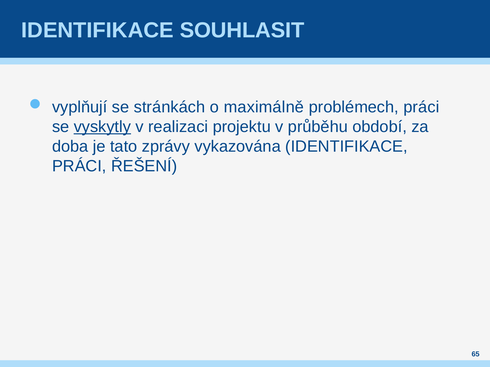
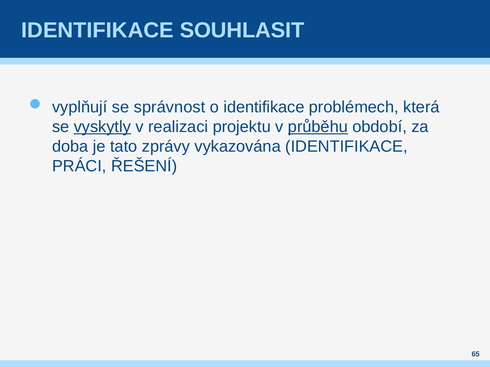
stránkách: stránkách -> správnost
o maximálně: maximálně -> identifikace
problémech práci: práci -> která
průběhu underline: none -> present
